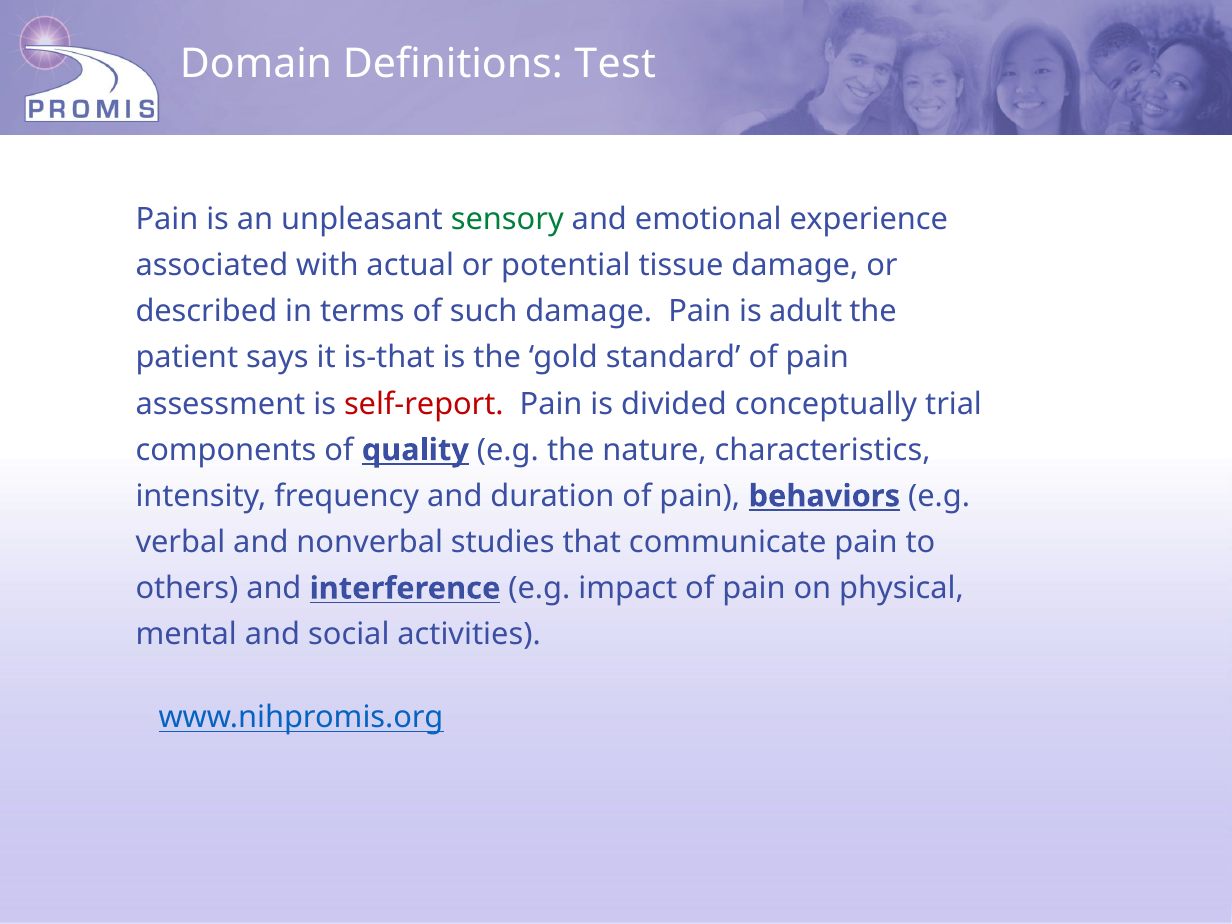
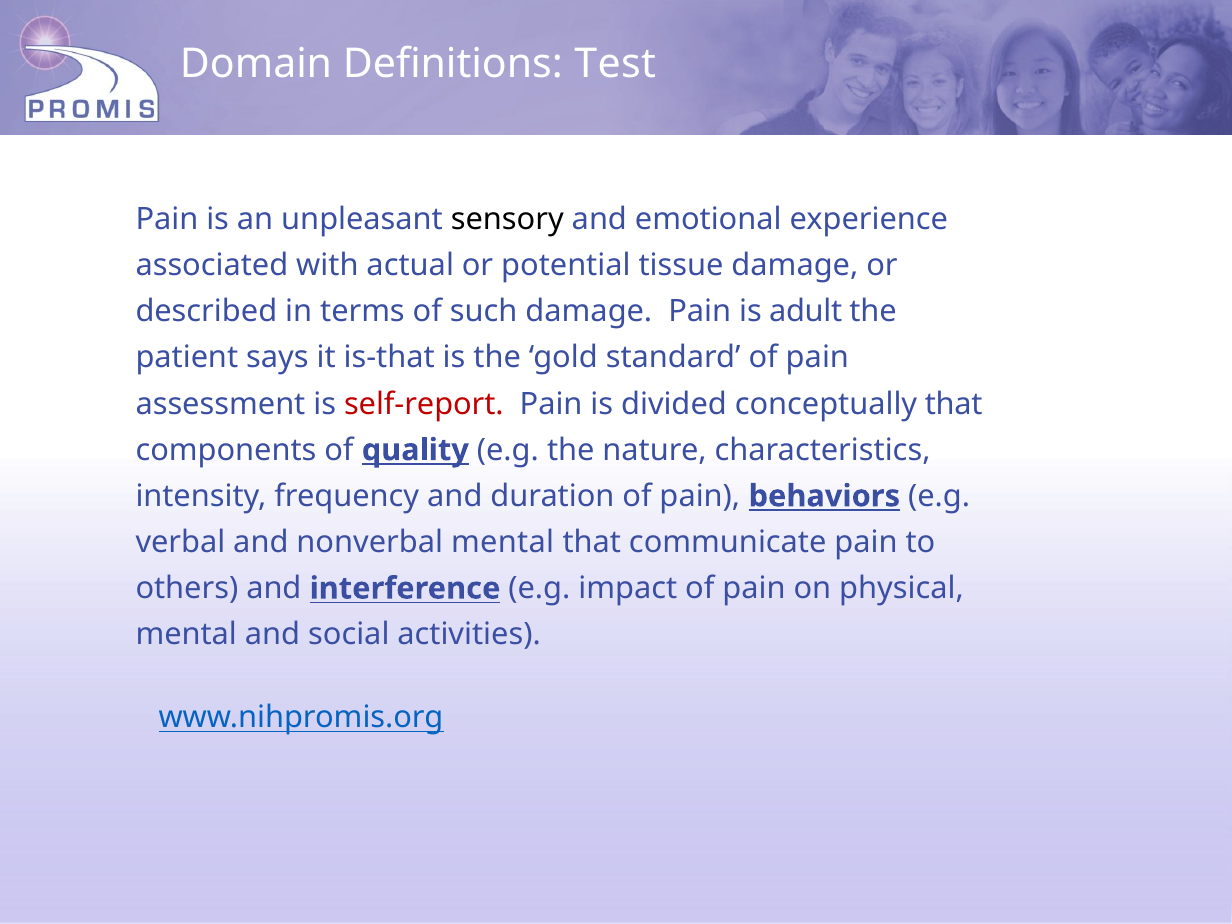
sensory colour: green -> black
conceptually trial: trial -> that
nonverbal studies: studies -> mental
